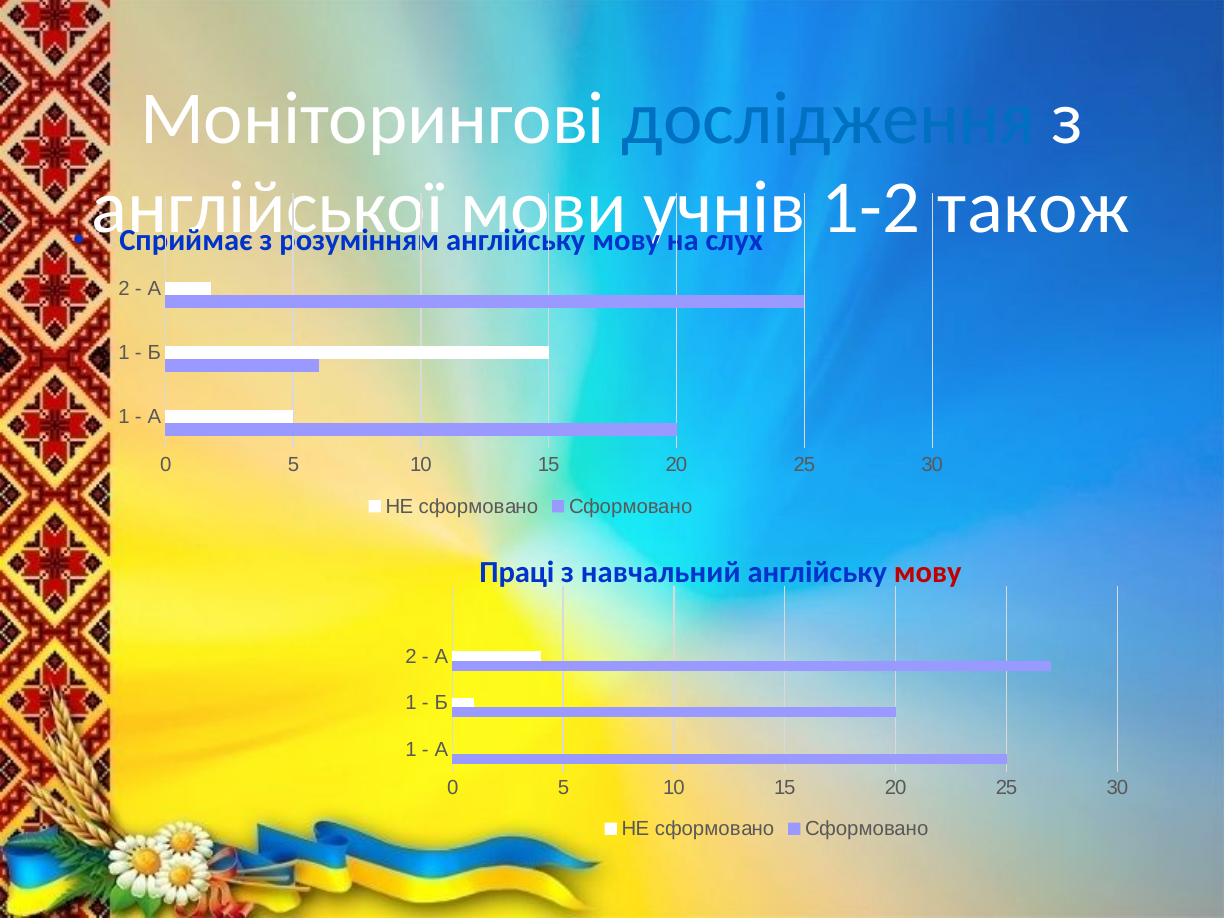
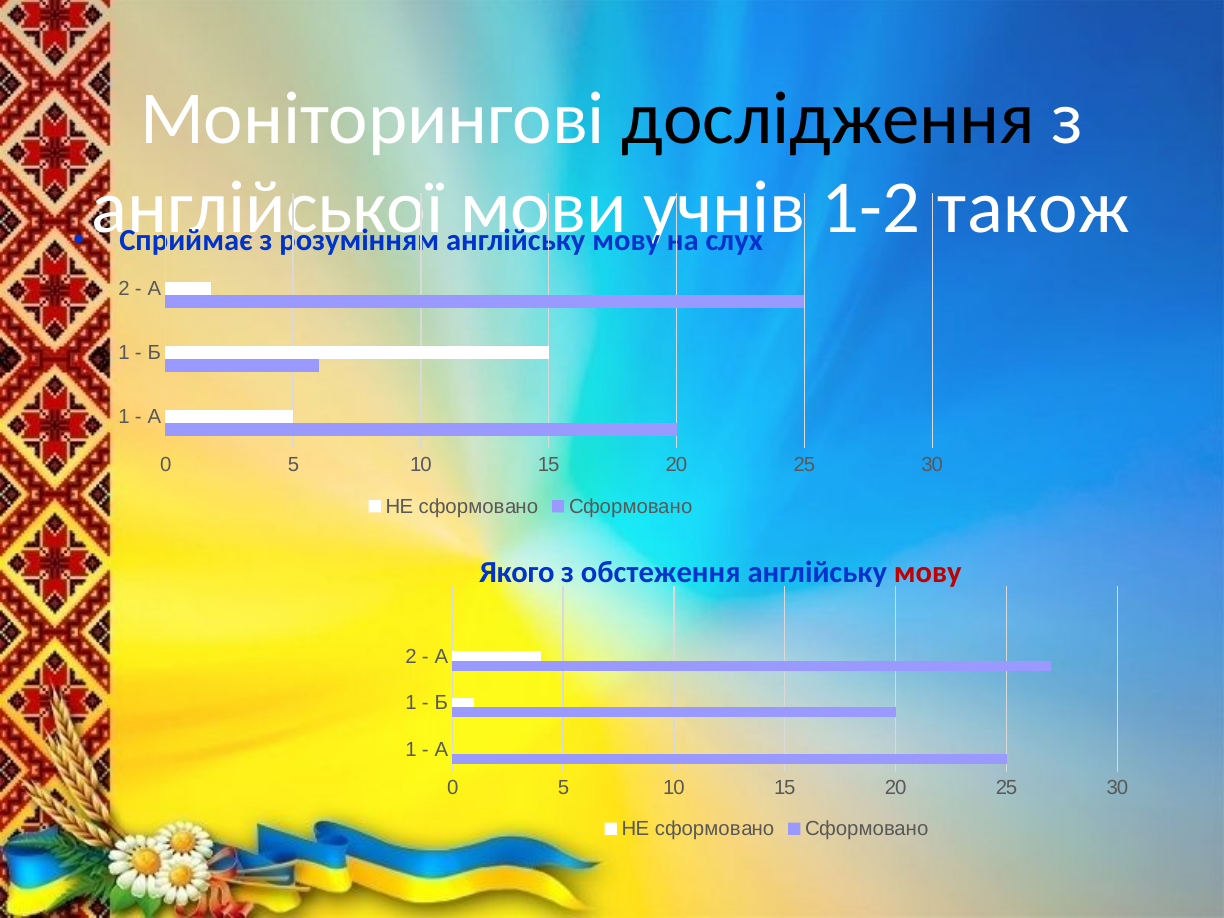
дослідження colour: blue -> black
Праці: Праці -> Якого
навчальний: навчальний -> обстеження
